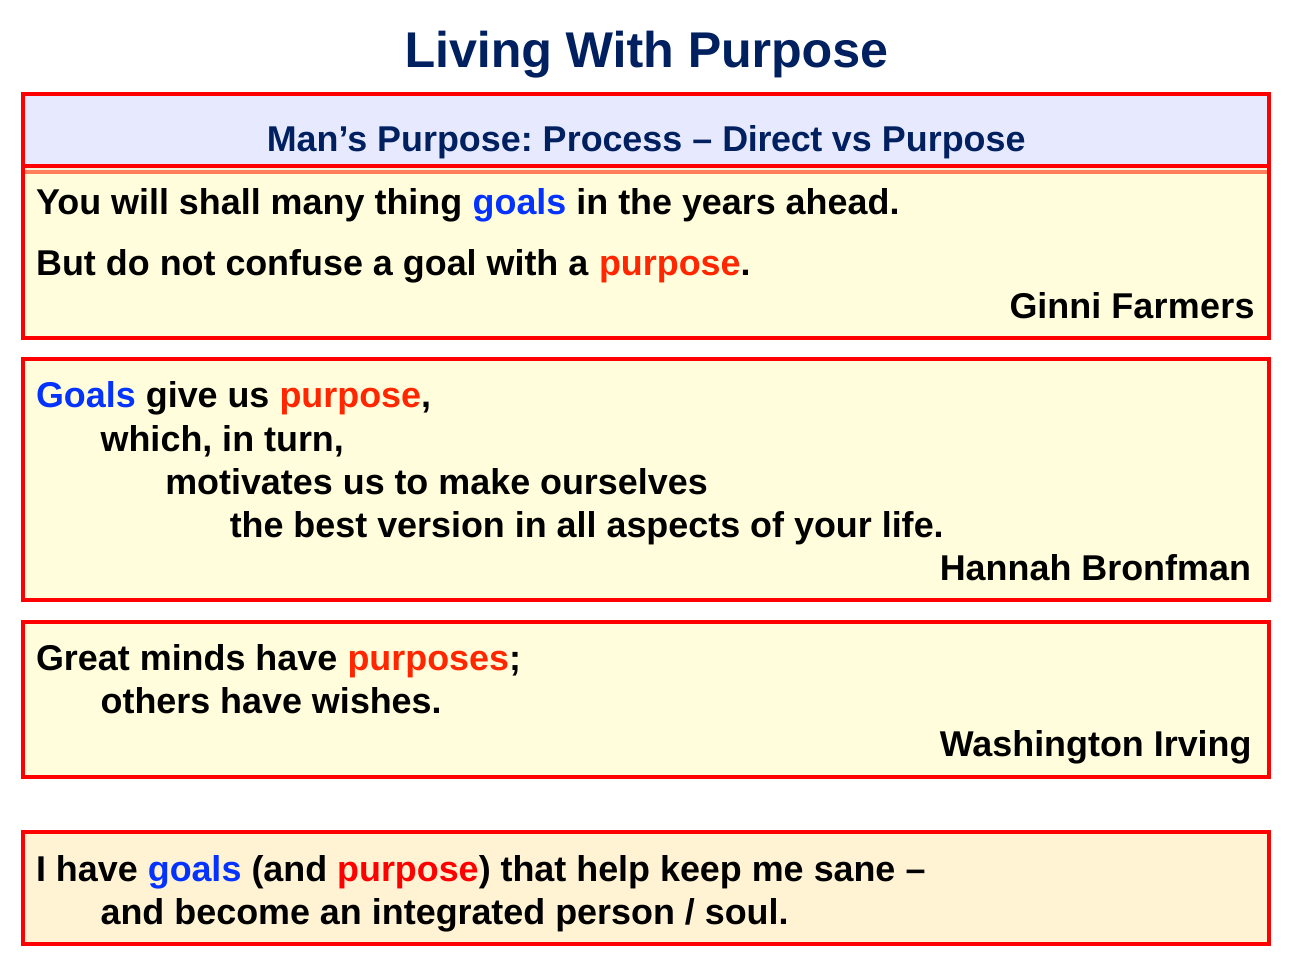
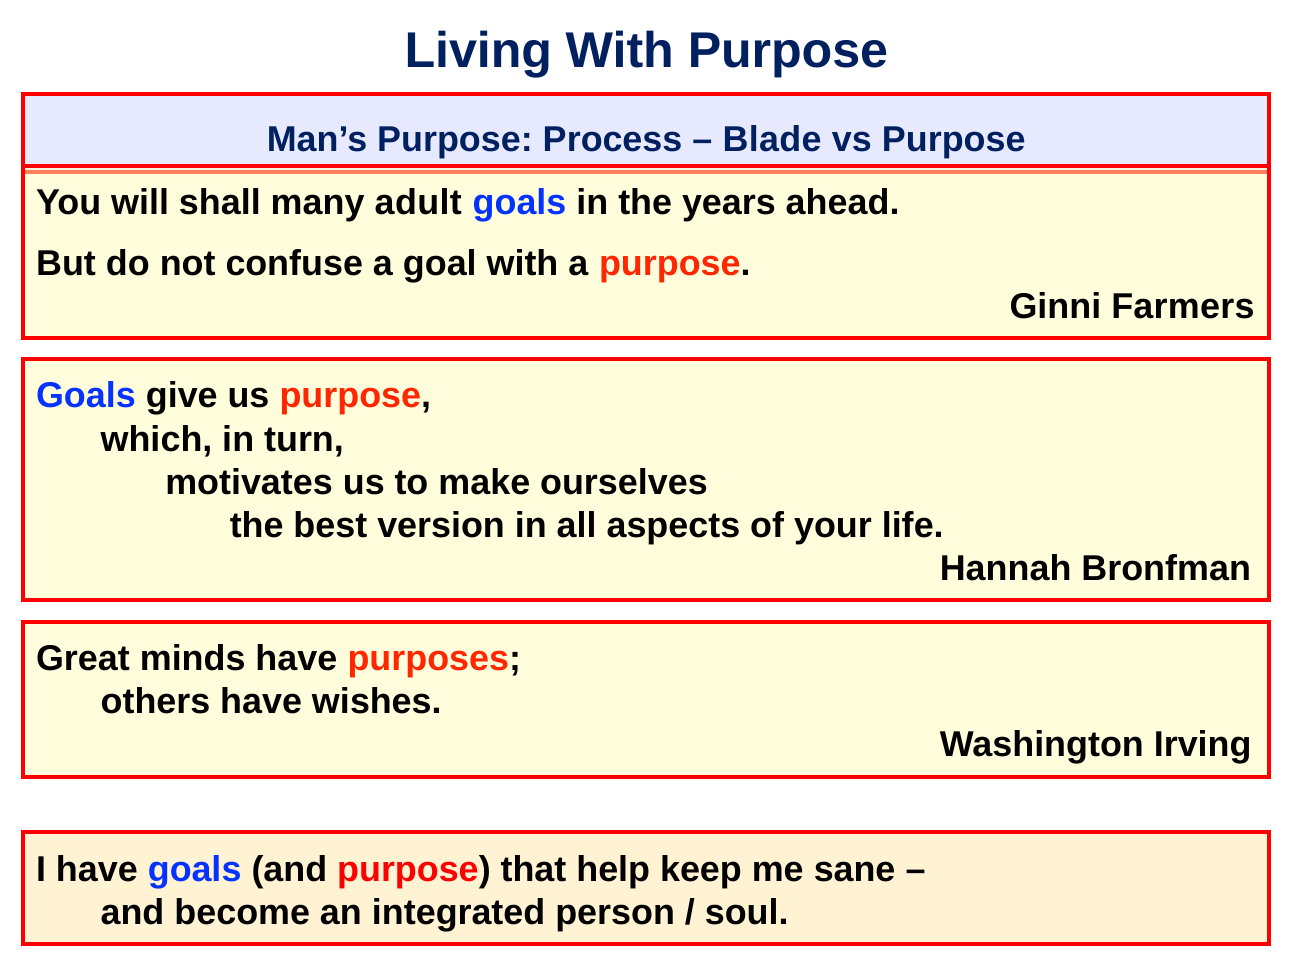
Direct: Direct -> Blade
thing: thing -> adult
